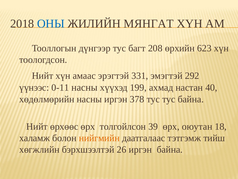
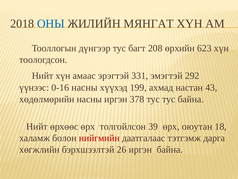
0-11: 0-11 -> 0-16
40: 40 -> 43
нийгмийн colour: orange -> red
тийш: тийш -> дарга
